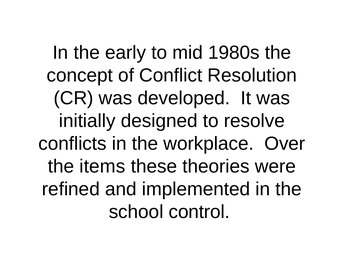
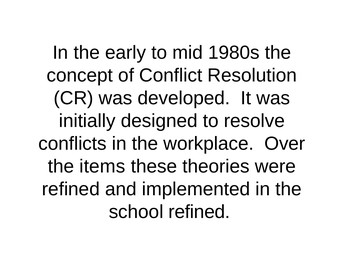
school control: control -> refined
